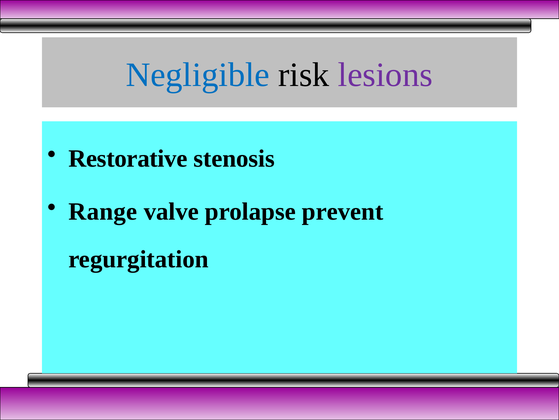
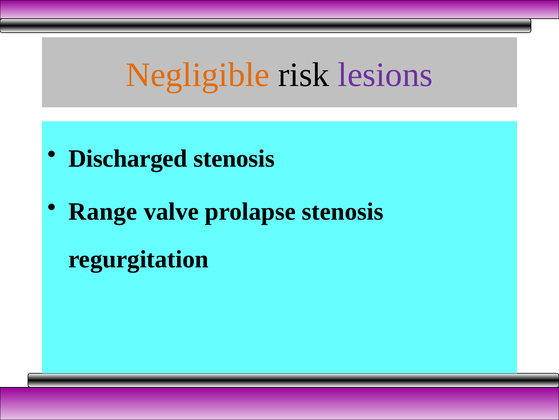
Negligible colour: blue -> orange
Restorative: Restorative -> Discharged
prolapse prevent: prevent -> stenosis
